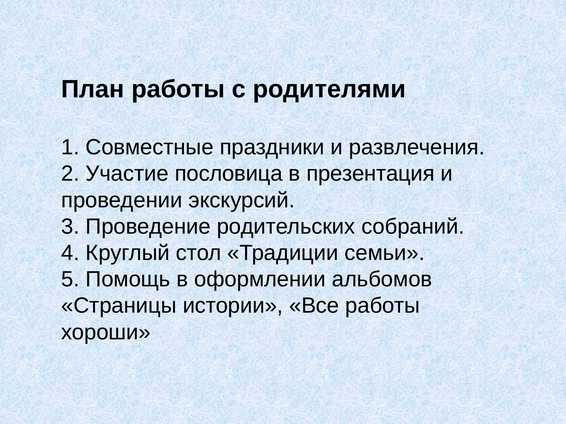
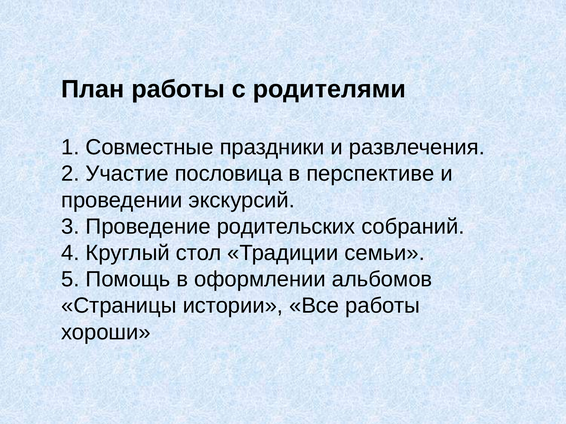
презентация: презентация -> перспективе
